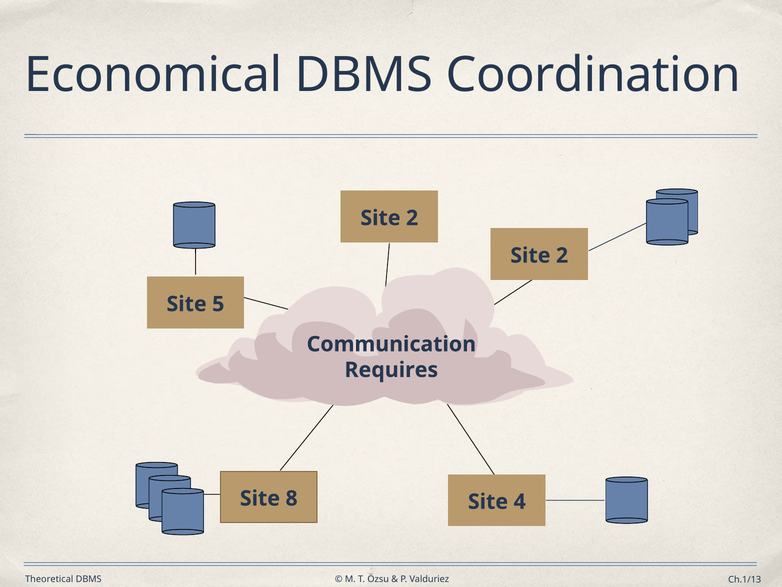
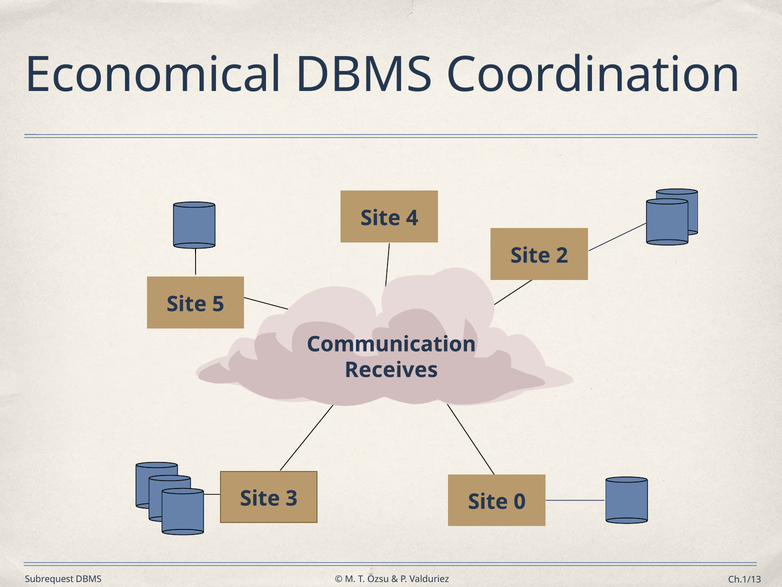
2 at (412, 218): 2 -> 4
Requires: Requires -> Receives
8: 8 -> 3
4: 4 -> 0
Theoretical: Theoretical -> Subrequest
